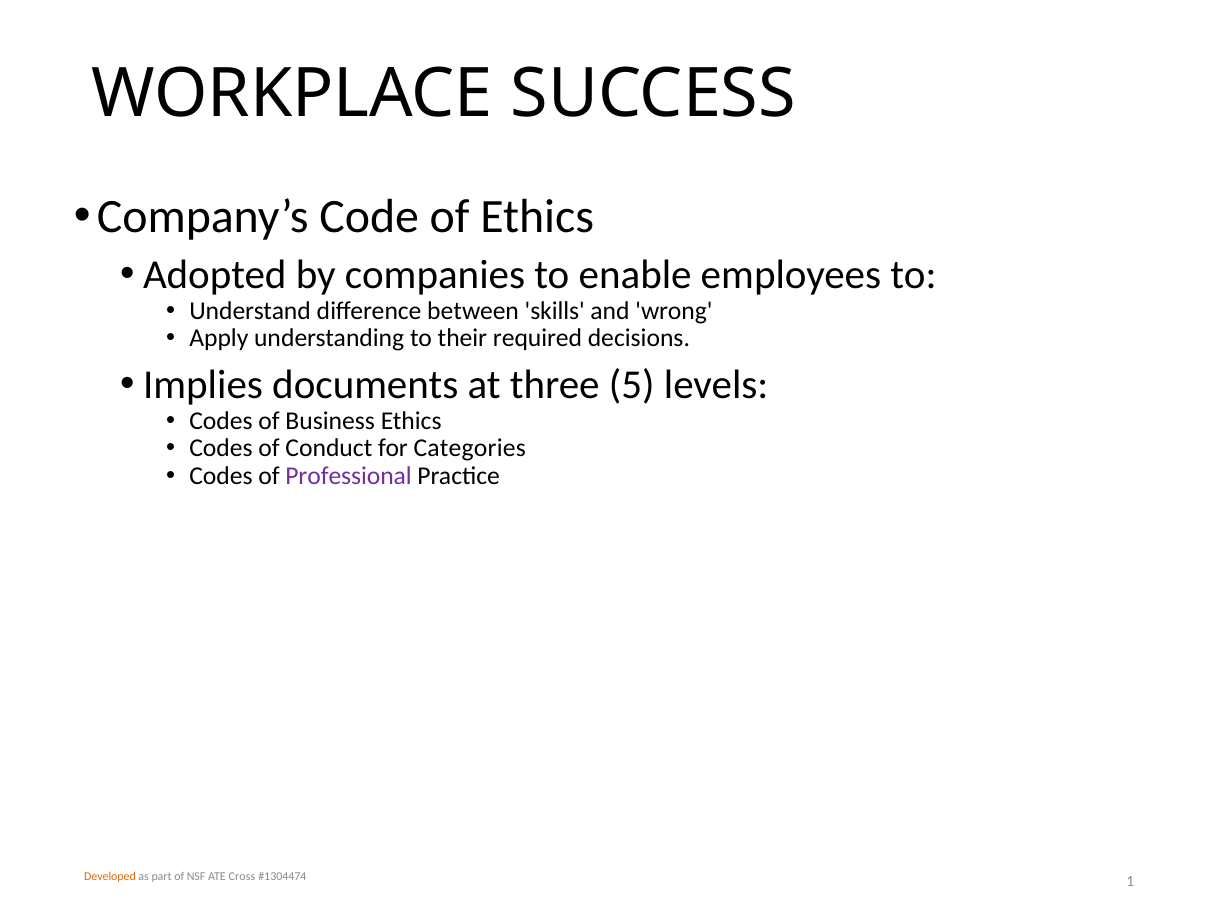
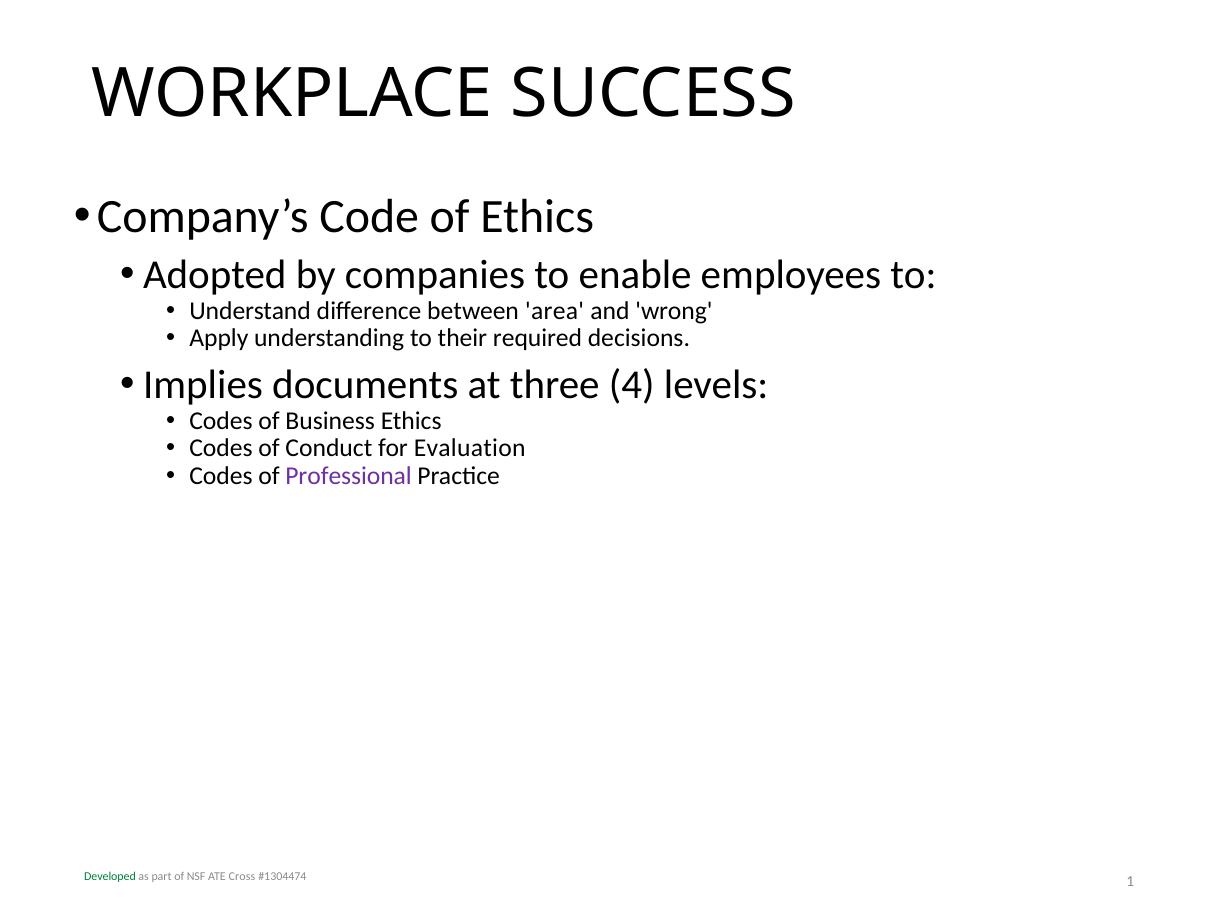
skills: skills -> area
5: 5 -> 4
Categories: Categories -> Evaluation
Developed colour: orange -> green
